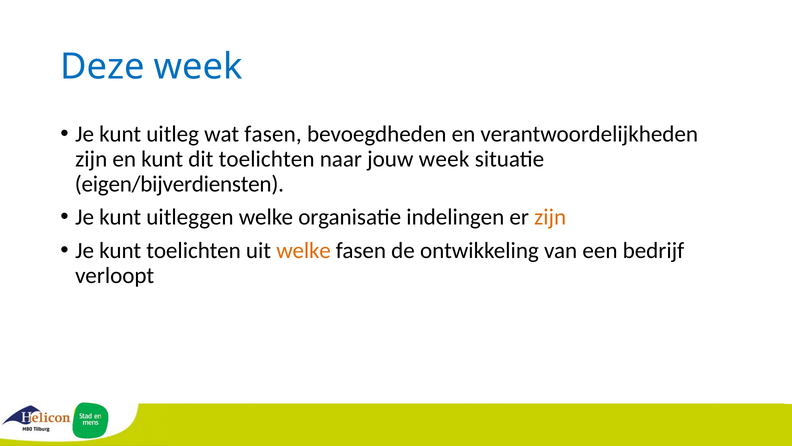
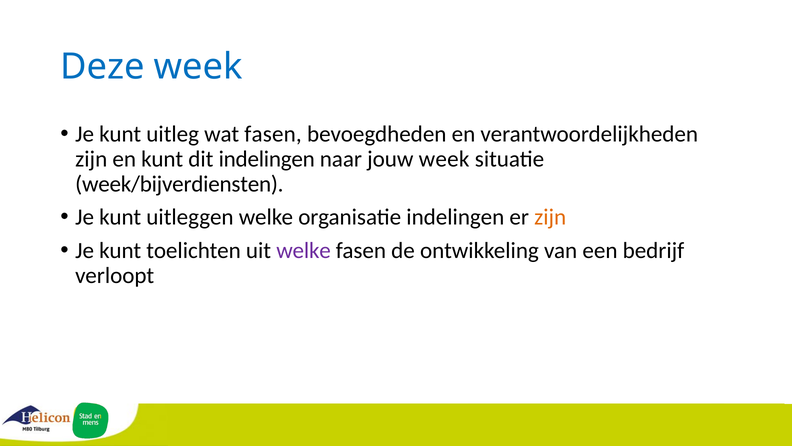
dit toelichten: toelichten -> indelingen
eigen/bijverdiensten: eigen/bijverdiensten -> week/bijverdiensten
welke at (304, 250) colour: orange -> purple
